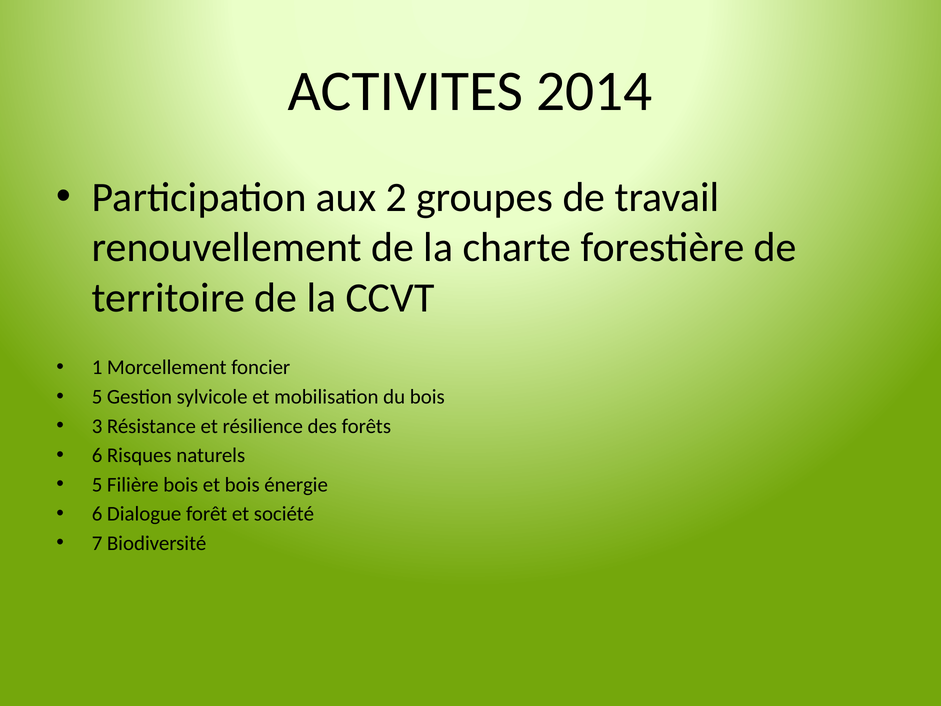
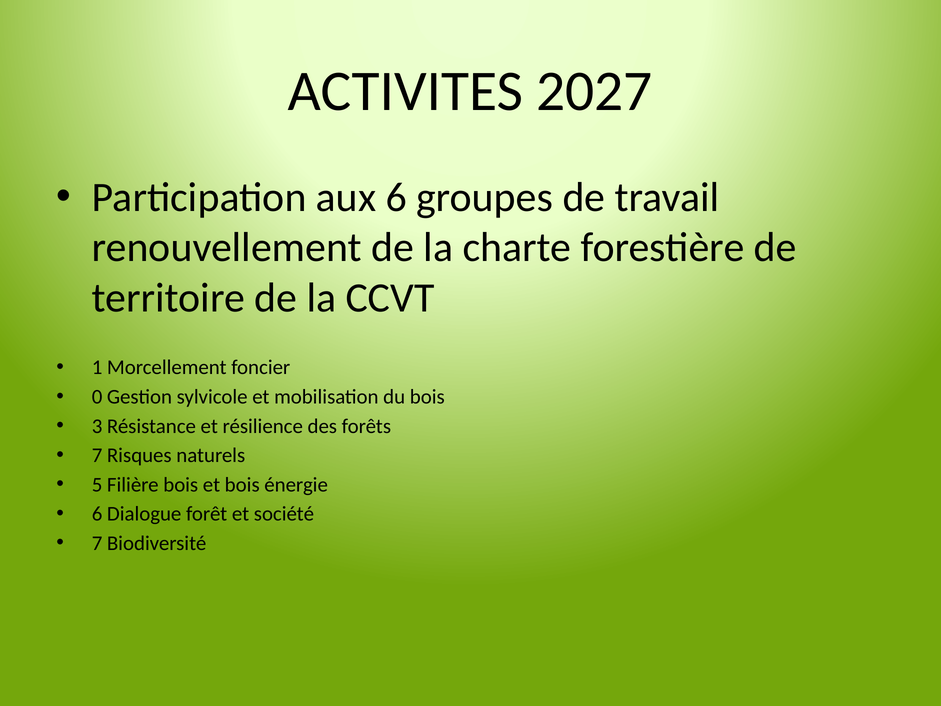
2014: 2014 -> 2027
aux 2: 2 -> 6
5 at (97, 397): 5 -> 0
6 at (97, 455): 6 -> 7
